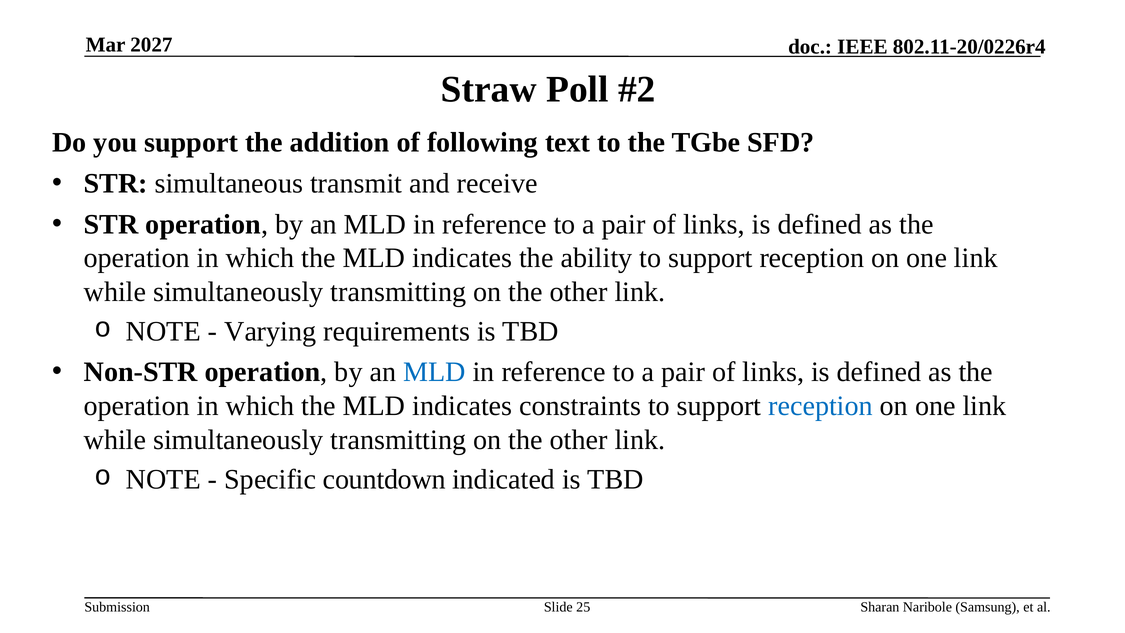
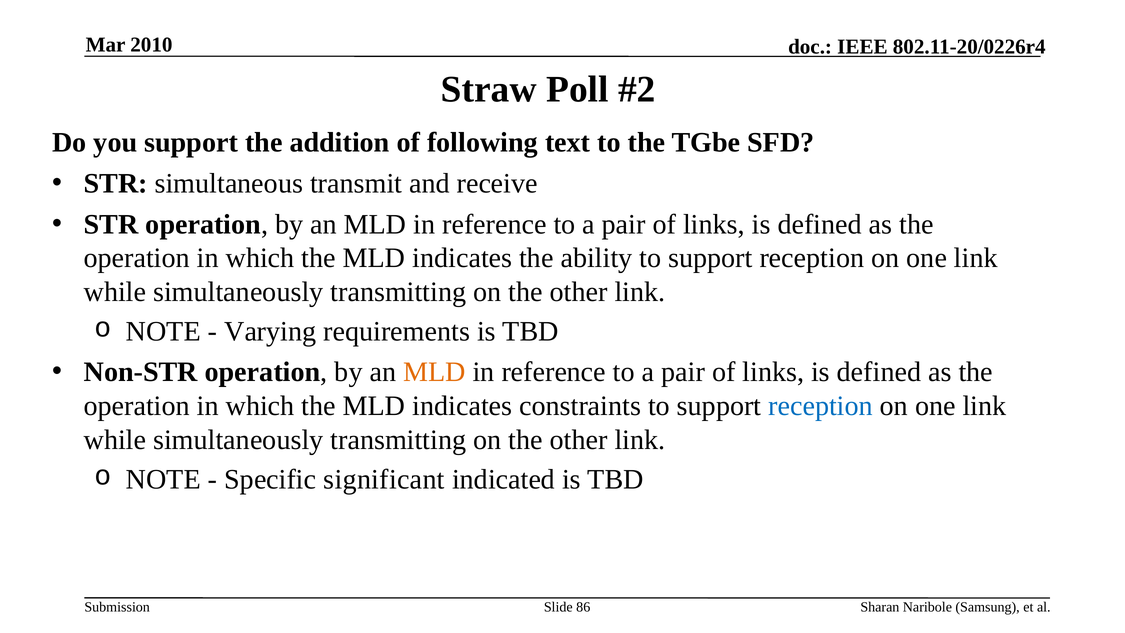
2027: 2027 -> 2010
MLD at (434, 372) colour: blue -> orange
countdown: countdown -> significant
25: 25 -> 86
